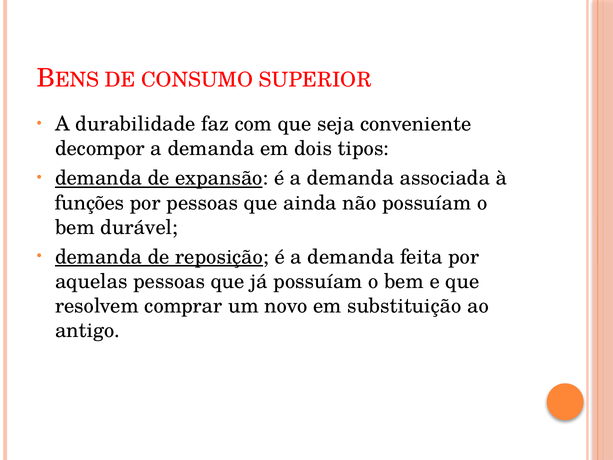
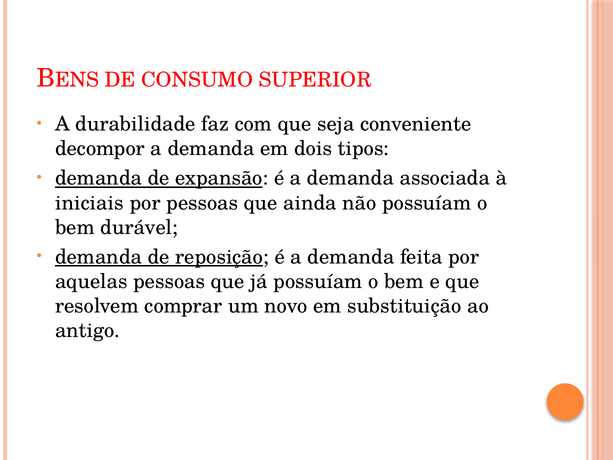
funções: funções -> iniciais
